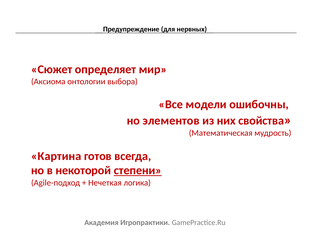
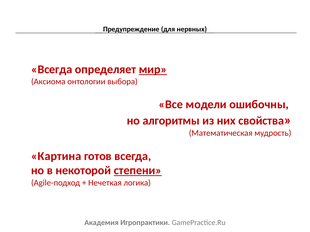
Сюжет at (52, 70): Сюжет -> Всегда
мир underline: none -> present
элементов: элементов -> алгоритмы
